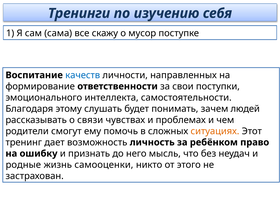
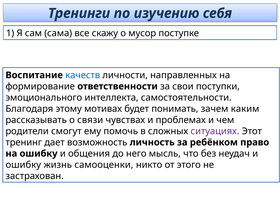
слушать: слушать -> мотивах
людей: людей -> каким
ситуациях colour: orange -> purple
признать: признать -> общения
родные at (23, 165): родные -> ошибку
